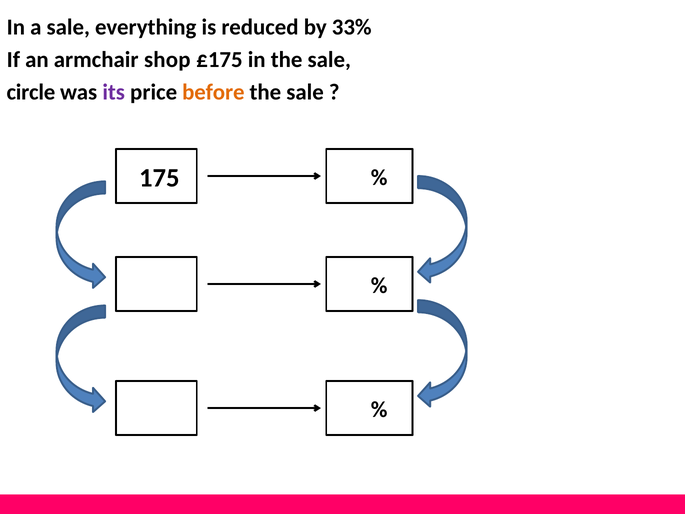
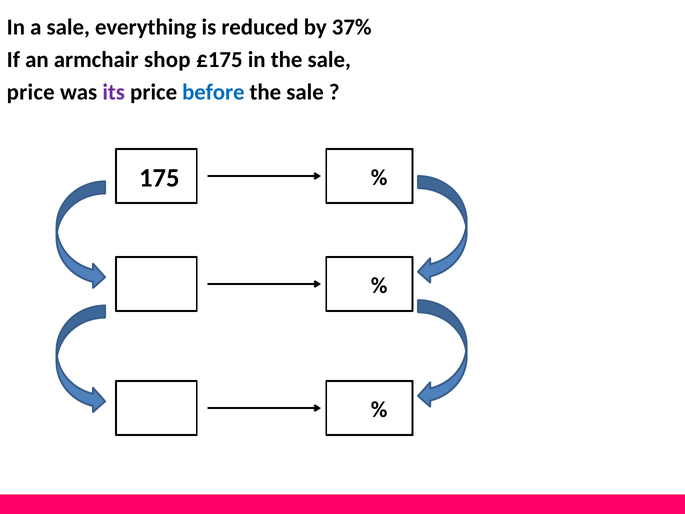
33%: 33% -> 37%
circle at (31, 92): circle -> price
before colour: orange -> blue
